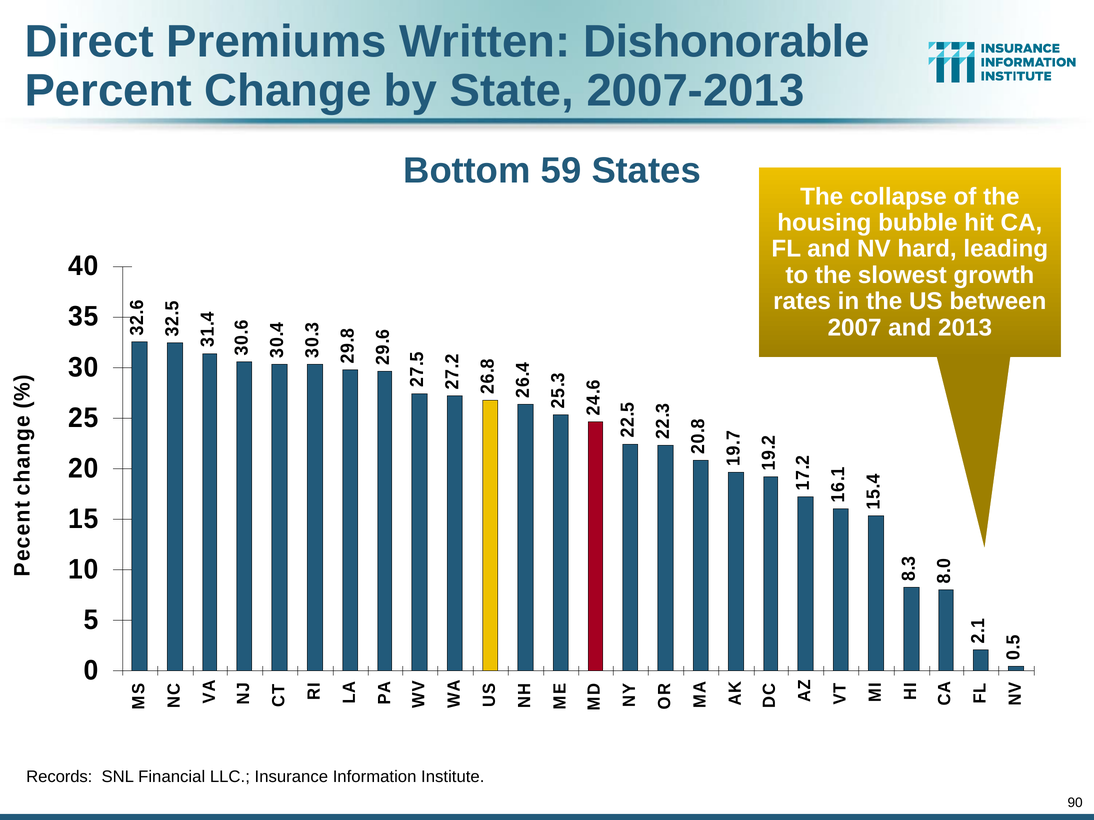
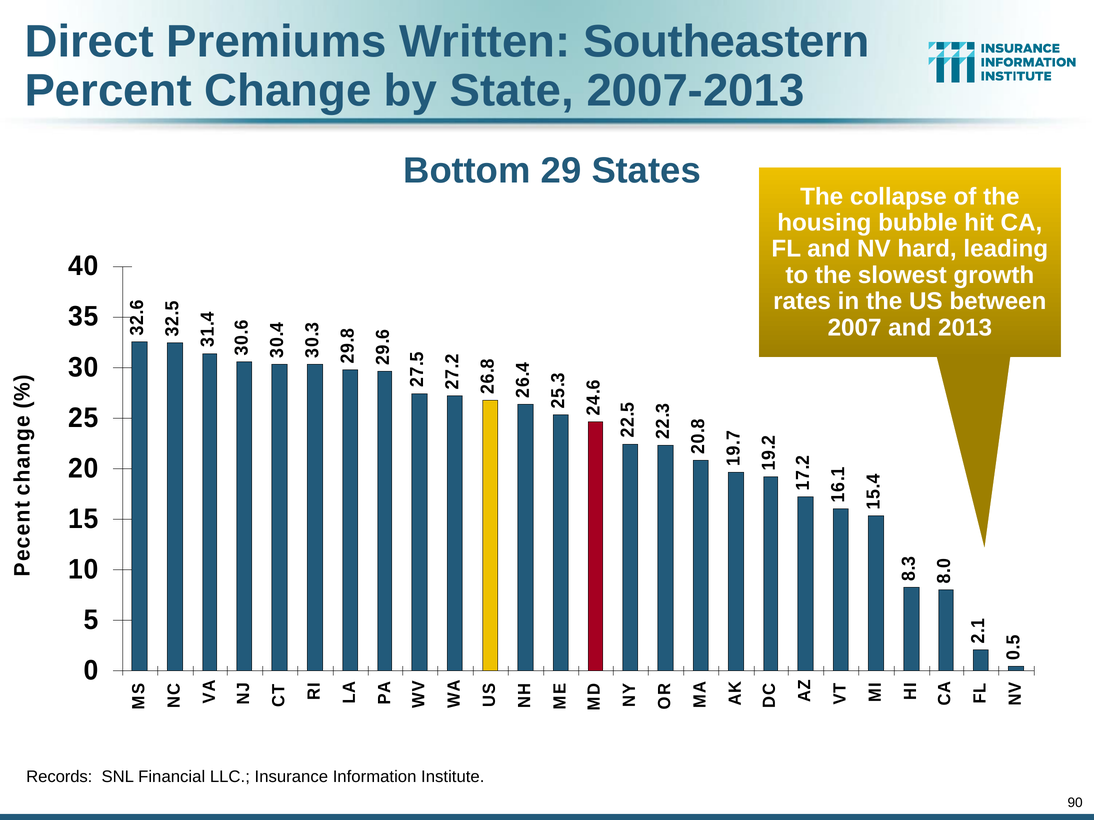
Dishonorable: Dishonorable -> Southeastern
59: 59 -> 29
